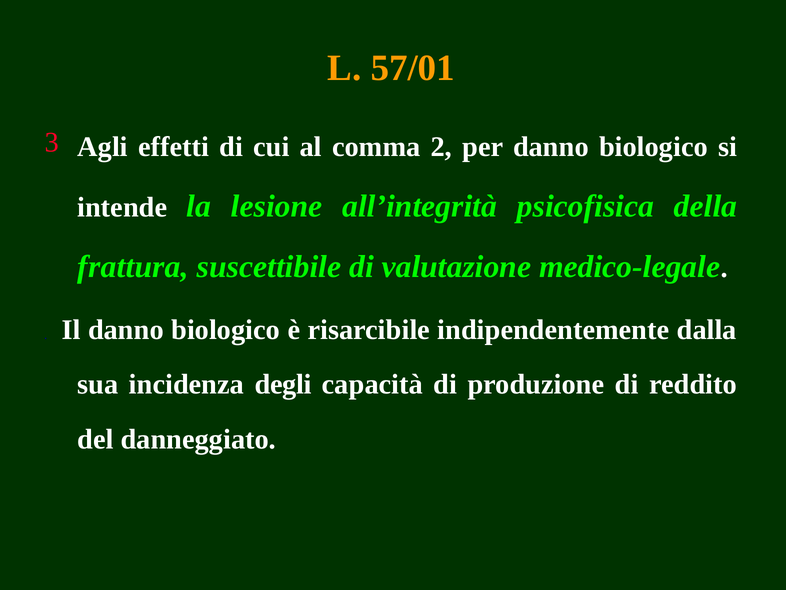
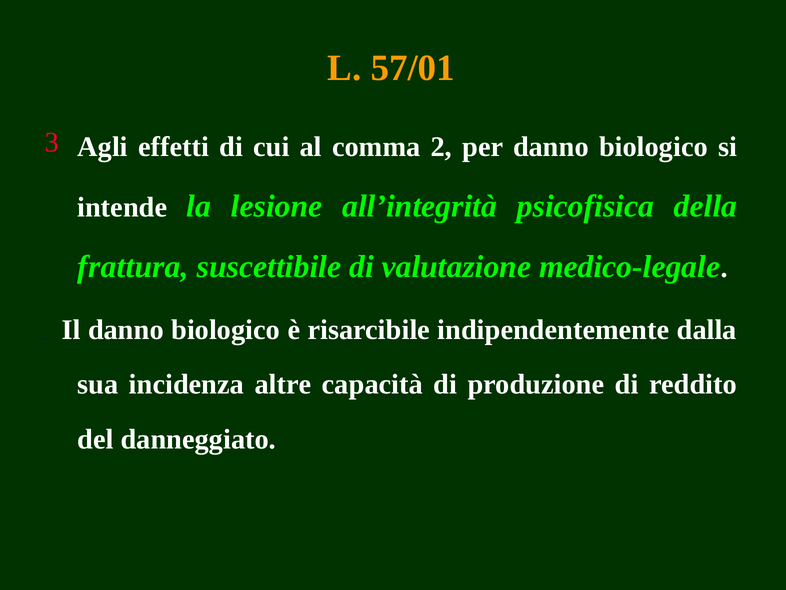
degli: degli -> altre
